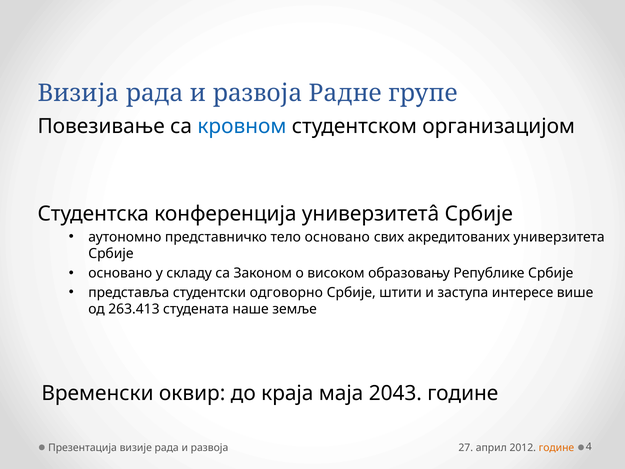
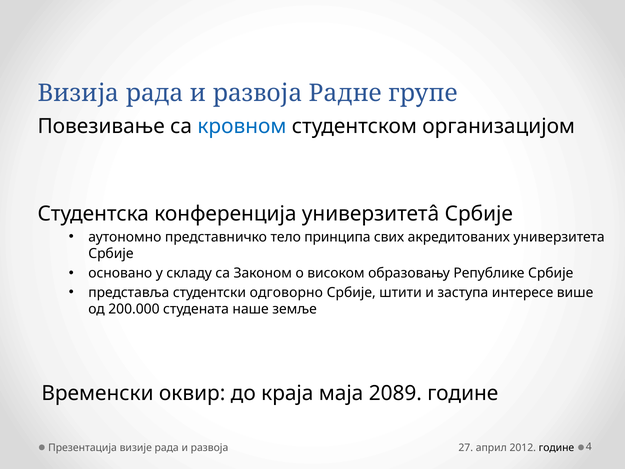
тело основано: основано -> принципа
263.413: 263.413 -> 200.000
2043: 2043 -> 2089
године at (556, 448) colour: orange -> black
